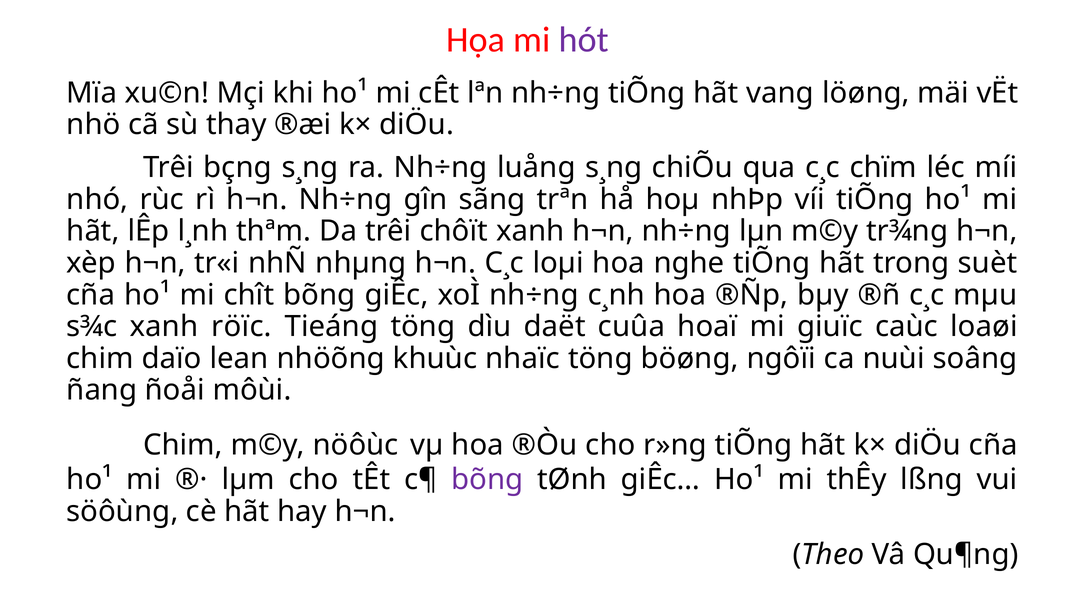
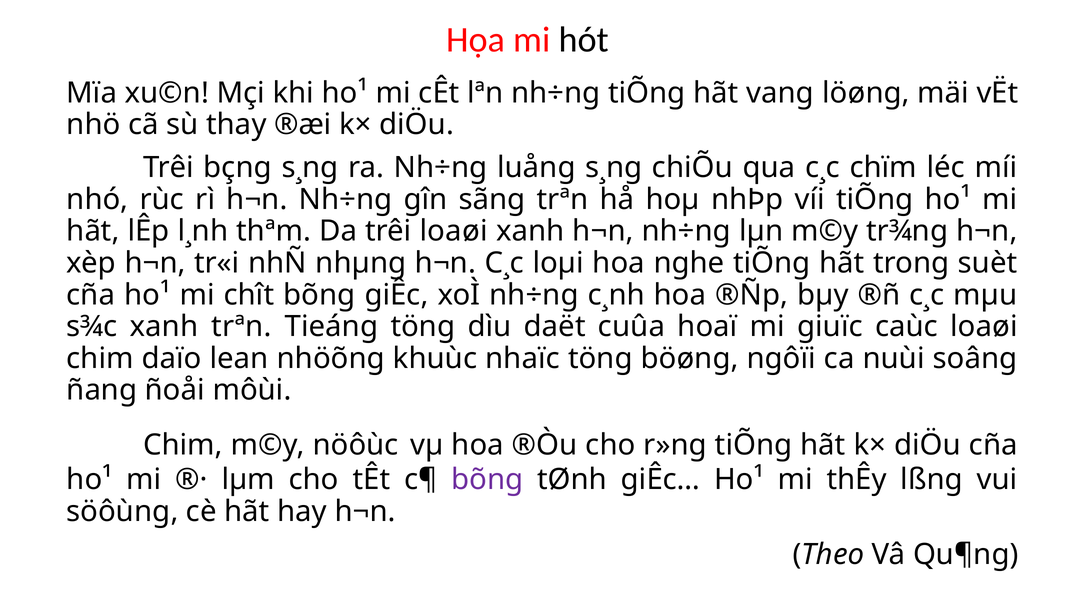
hót colour: purple -> black
trêi chôït: chôït -> loaøi
xanh röïc: röïc -> trªn
